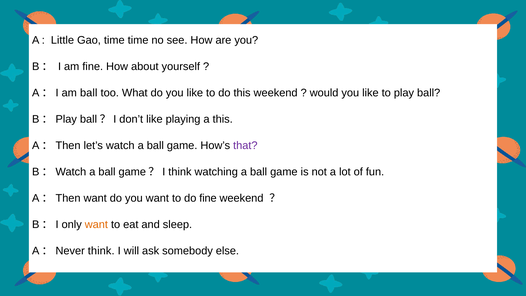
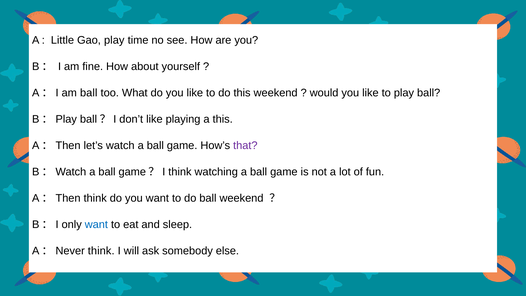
Gao time: time -> play
A：Then want: want -> think
do fine: fine -> ball
want at (96, 224) colour: orange -> blue
